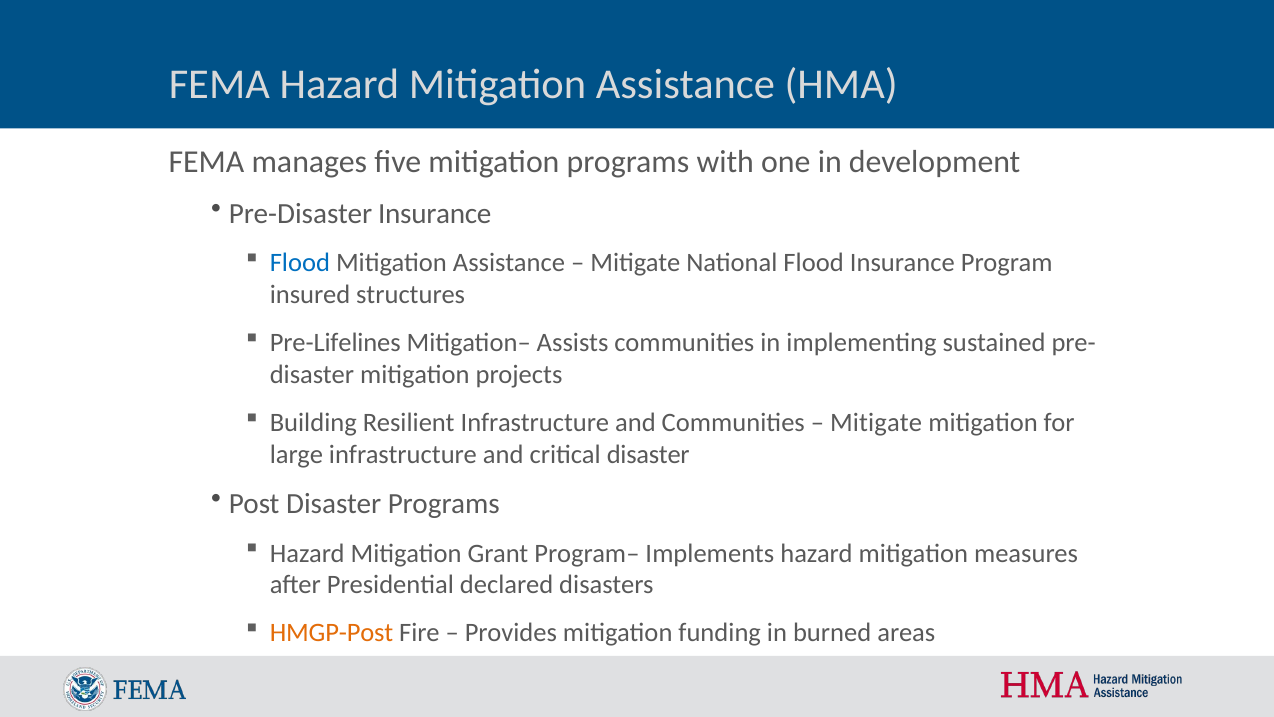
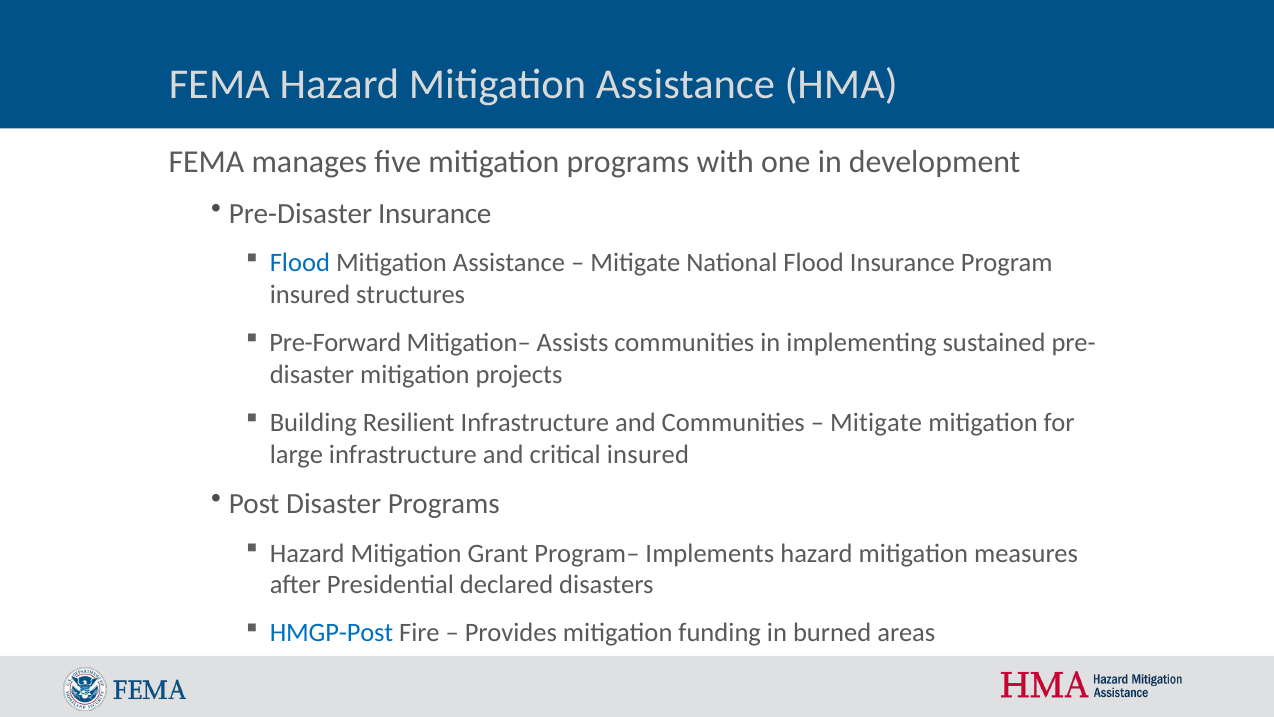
Pre-Lifelines: Pre-Lifelines -> Pre-Forward
critical disaster: disaster -> insured
HMGP-Post colour: orange -> blue
